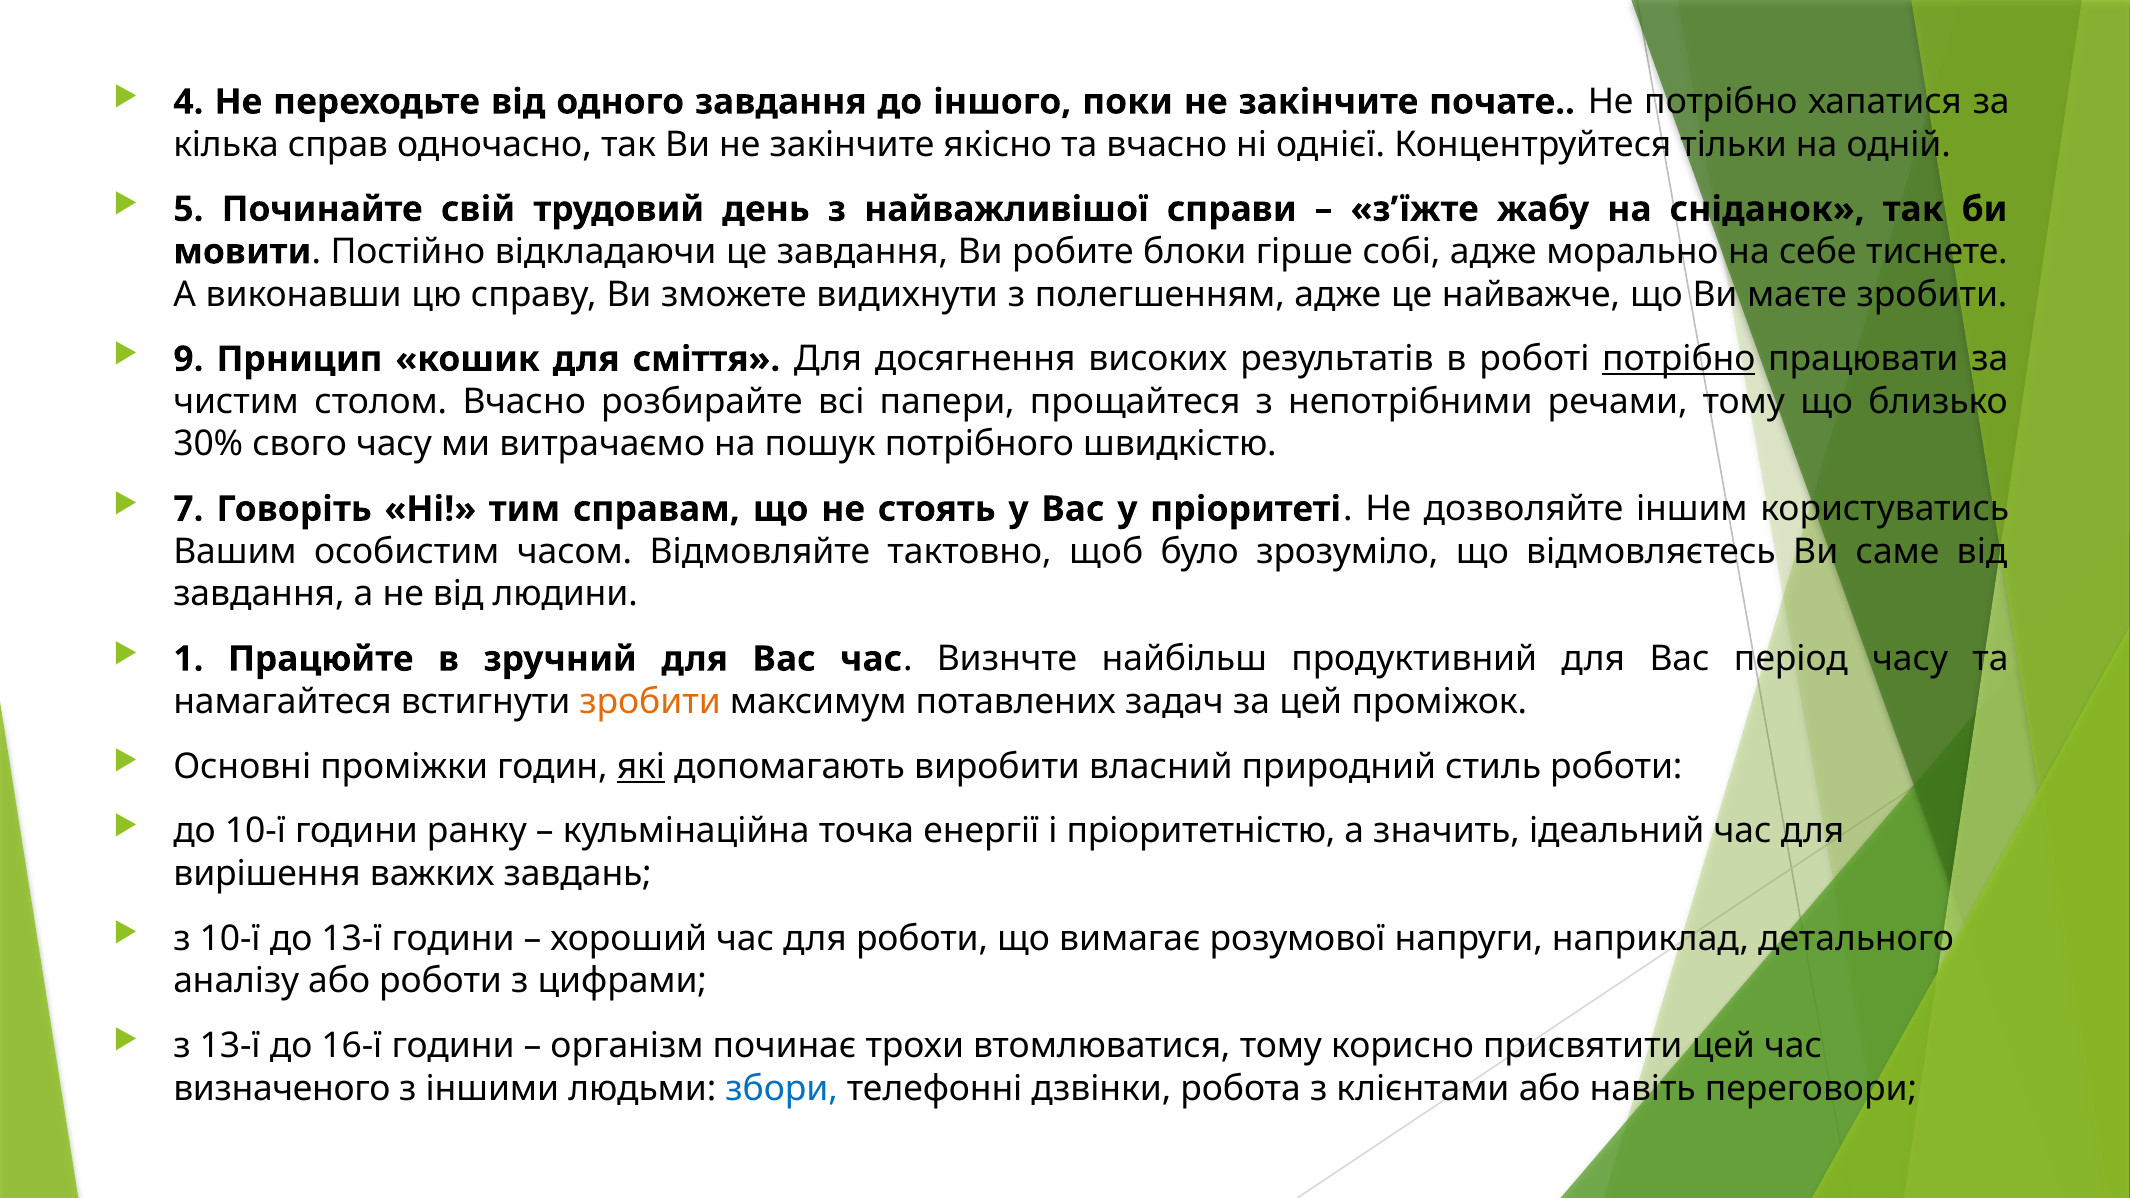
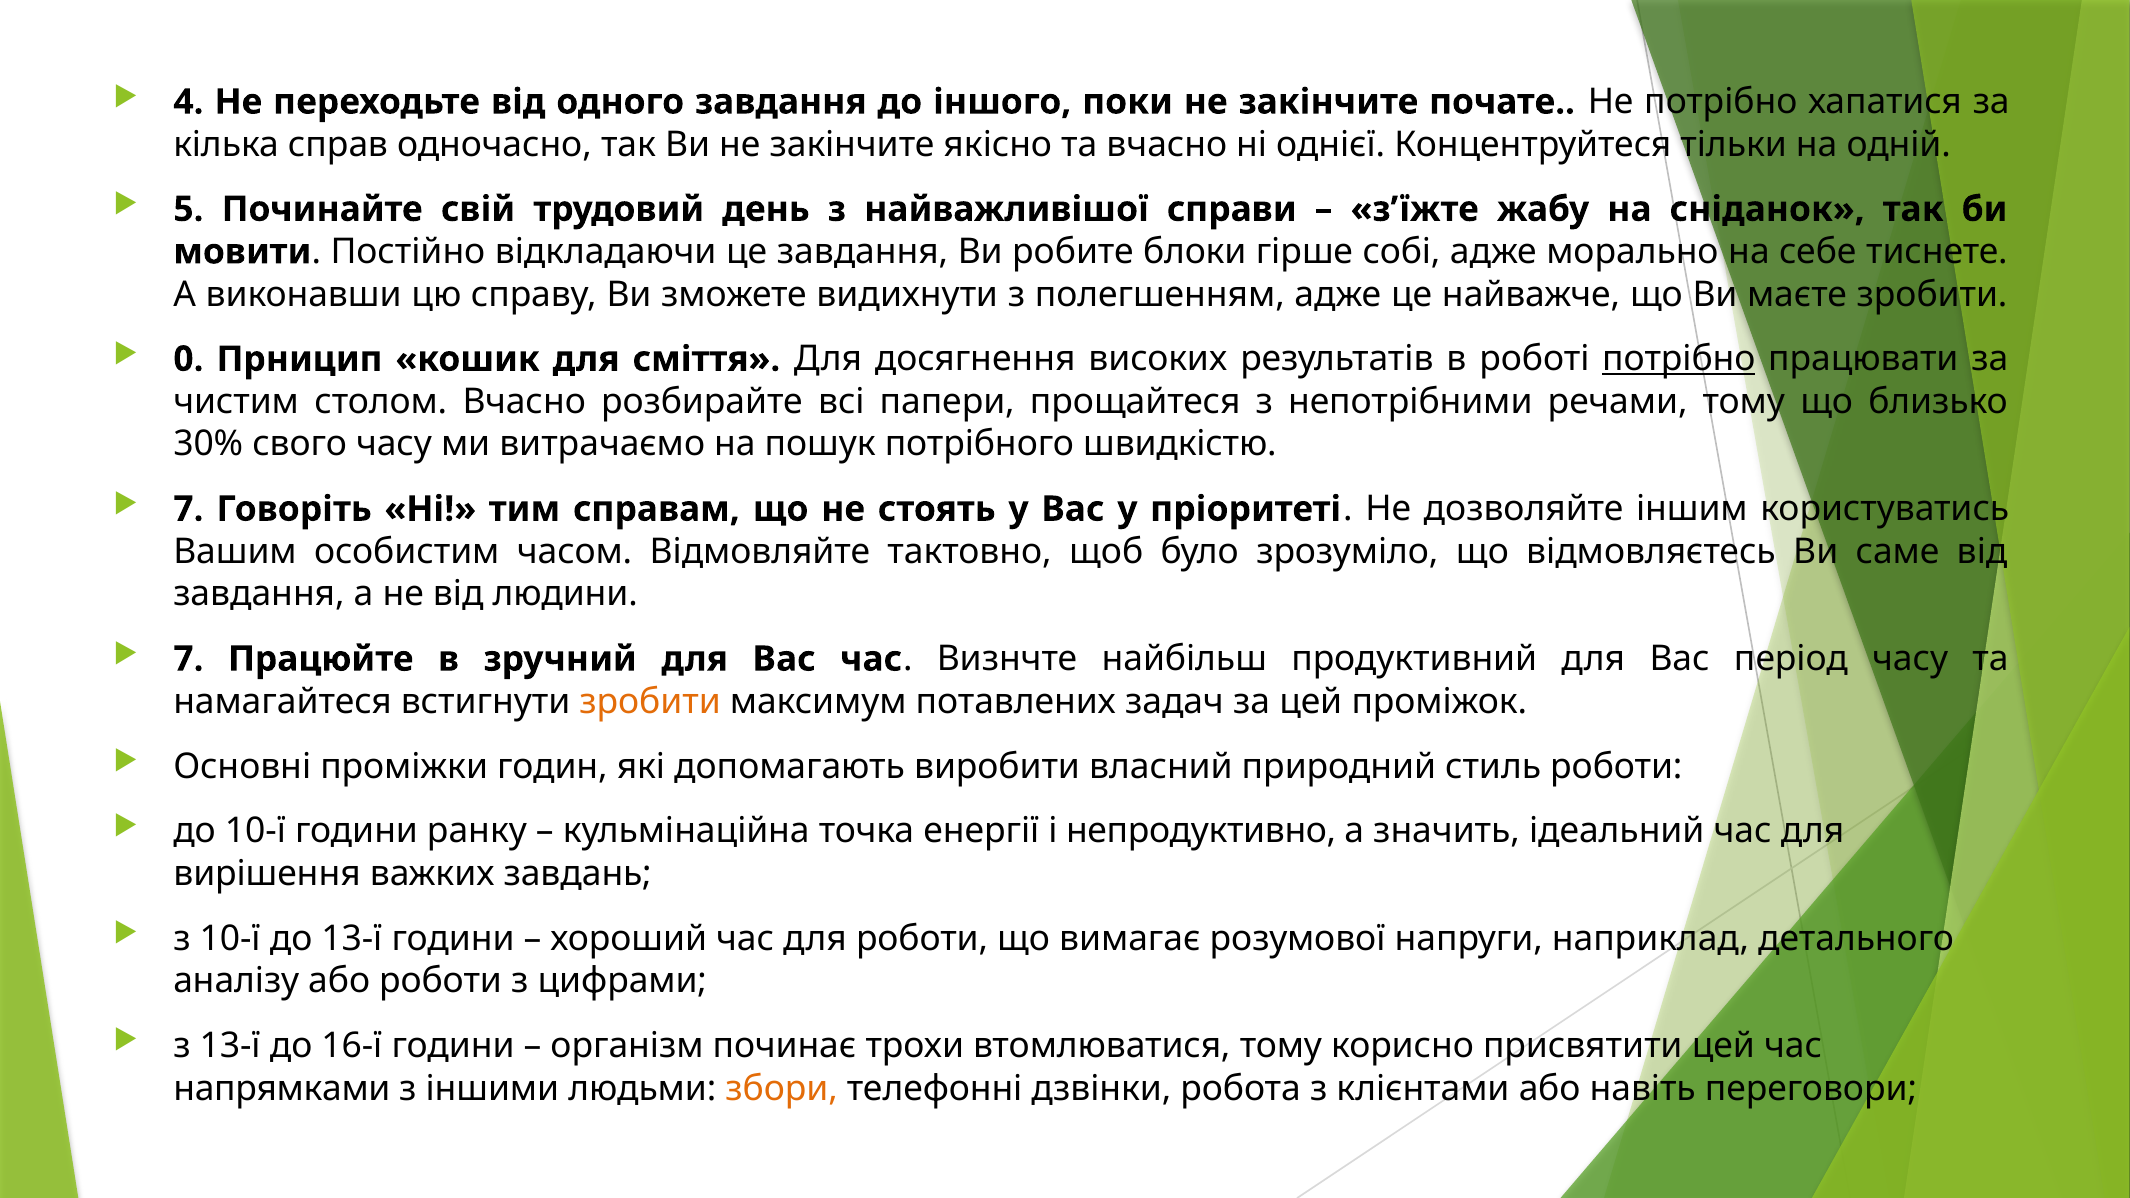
9: 9 -> 0
1 at (188, 659): 1 -> 7
які underline: present -> none
пріоритетністю: пріоритетністю -> непродуктивно
визначеного: визначеного -> напрямками
збори colour: blue -> orange
